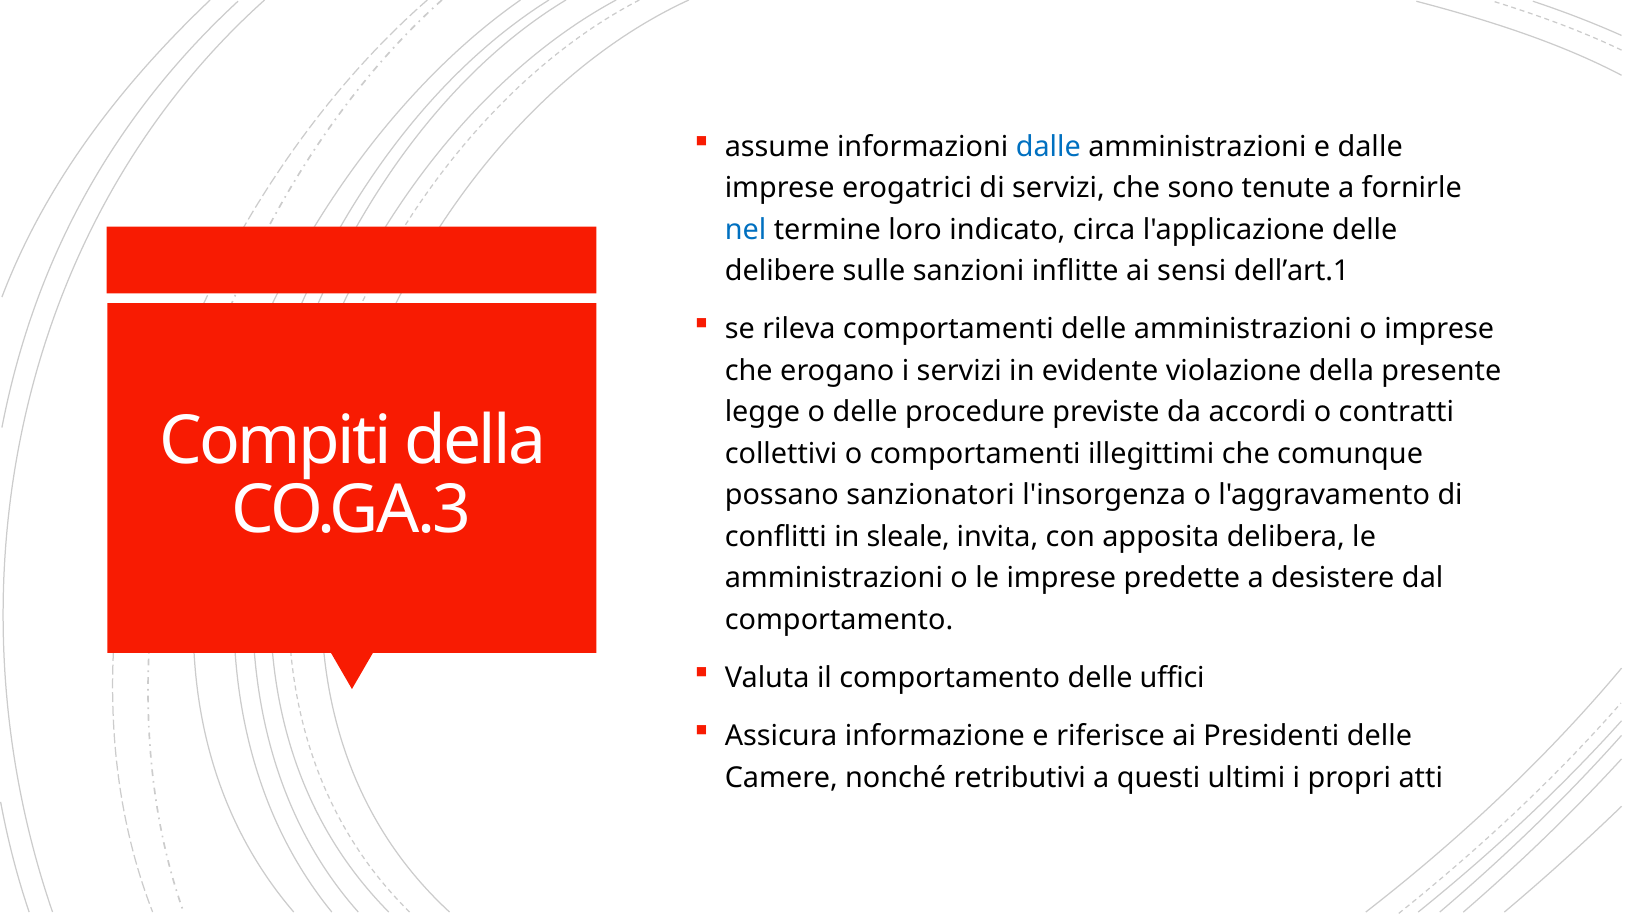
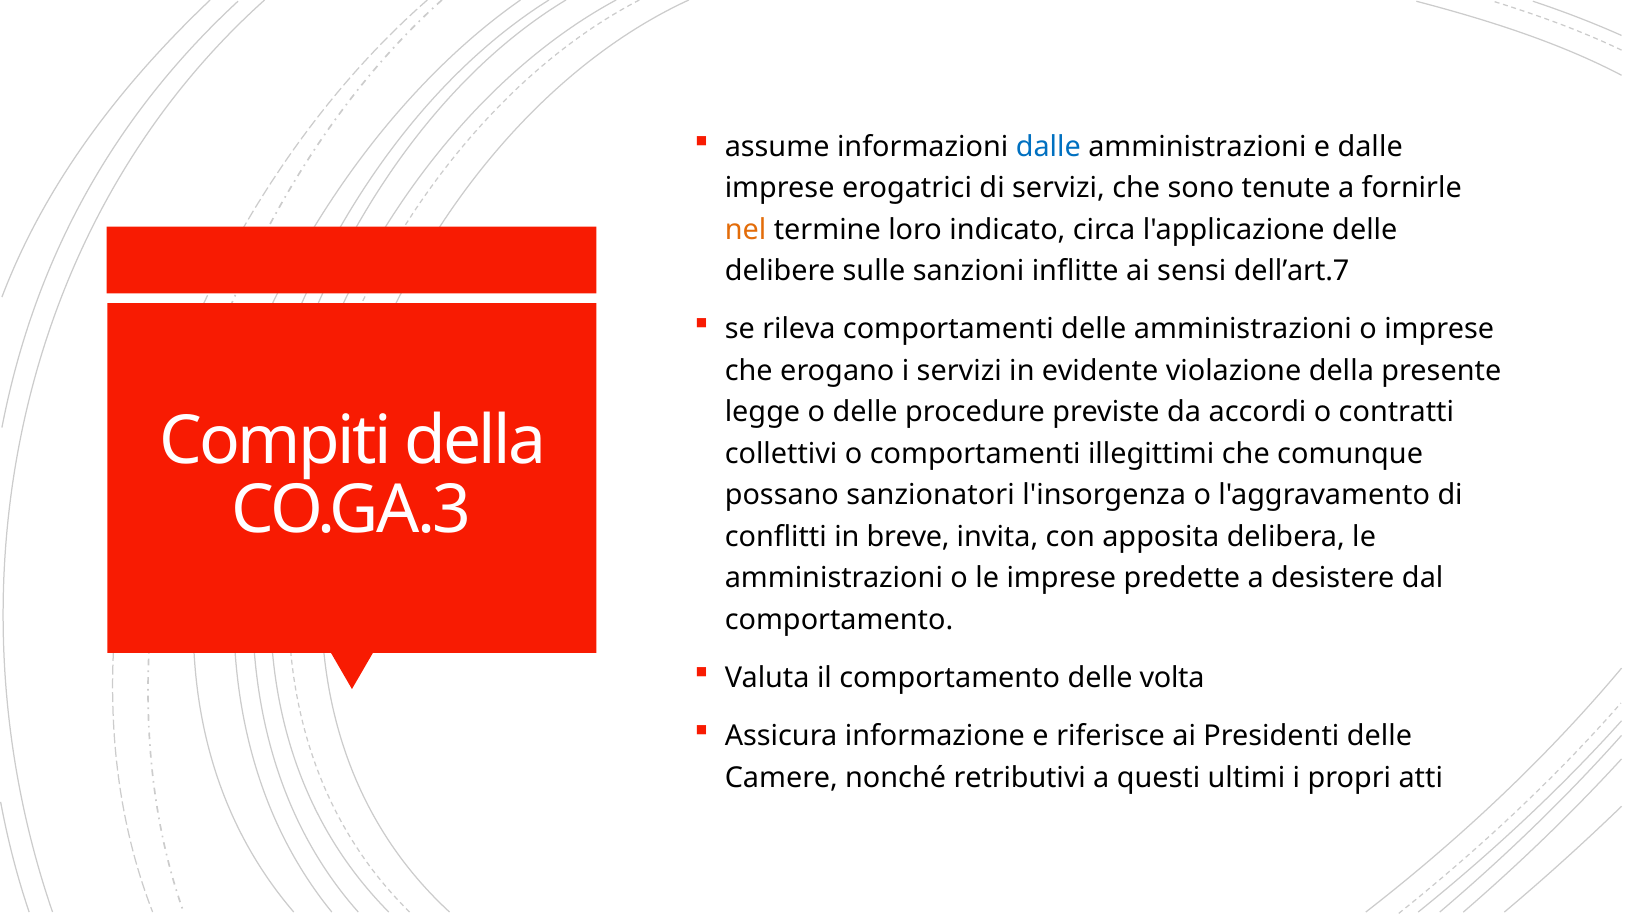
nel colour: blue -> orange
dell’art.1: dell’art.1 -> dell’art.7
sleale: sleale -> breve
uffici: uffici -> volta
